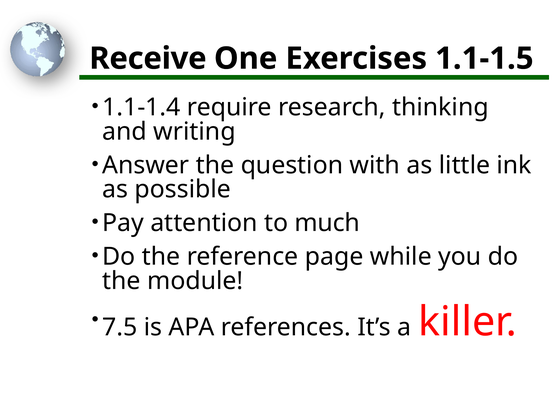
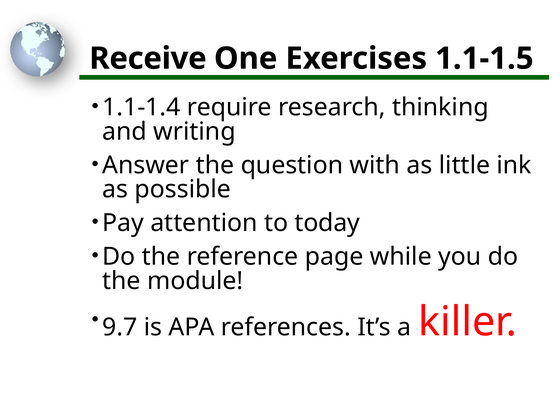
much: much -> today
7.5: 7.5 -> 9.7
